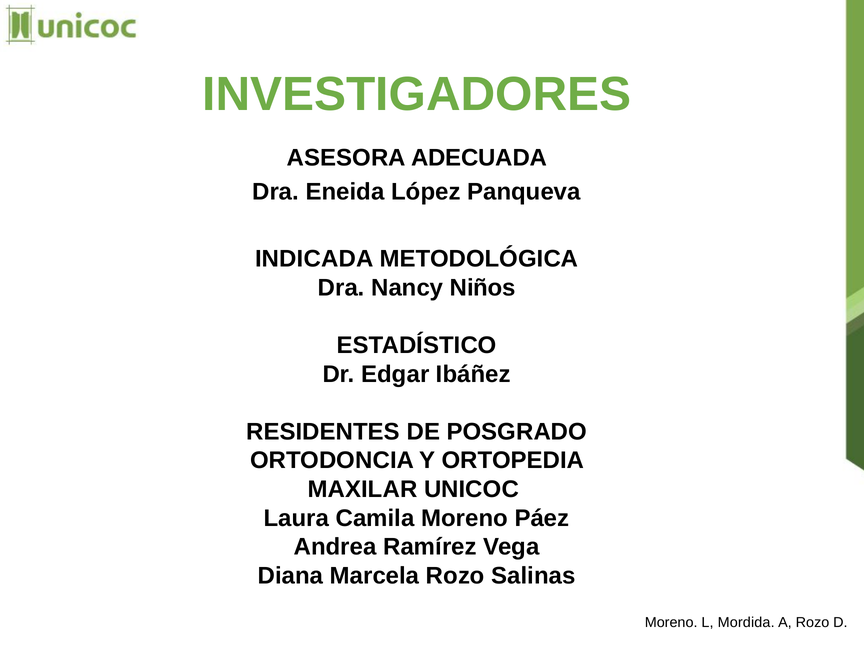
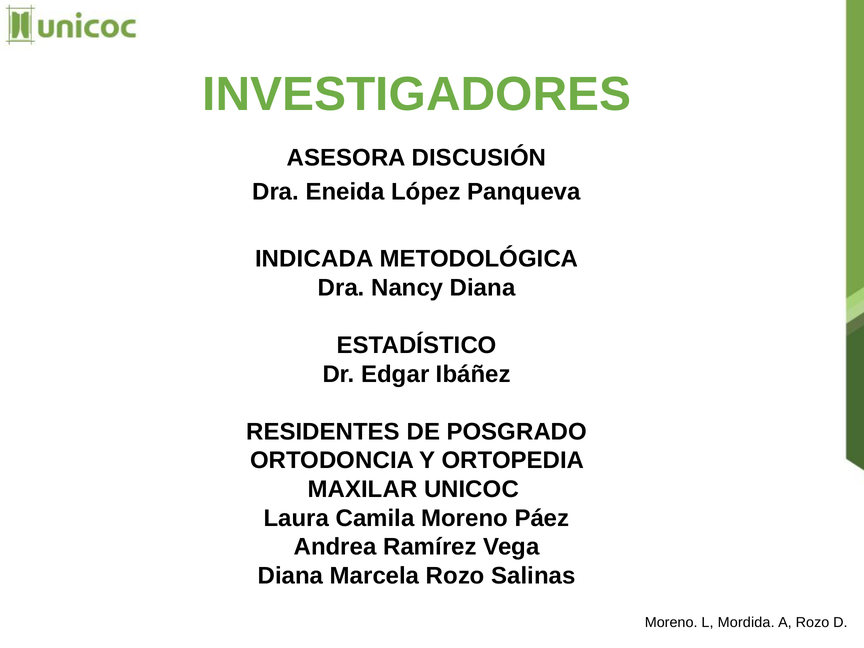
ADECUADA: ADECUADA -> DISCUSIÓN
Nancy Niños: Niños -> Diana
